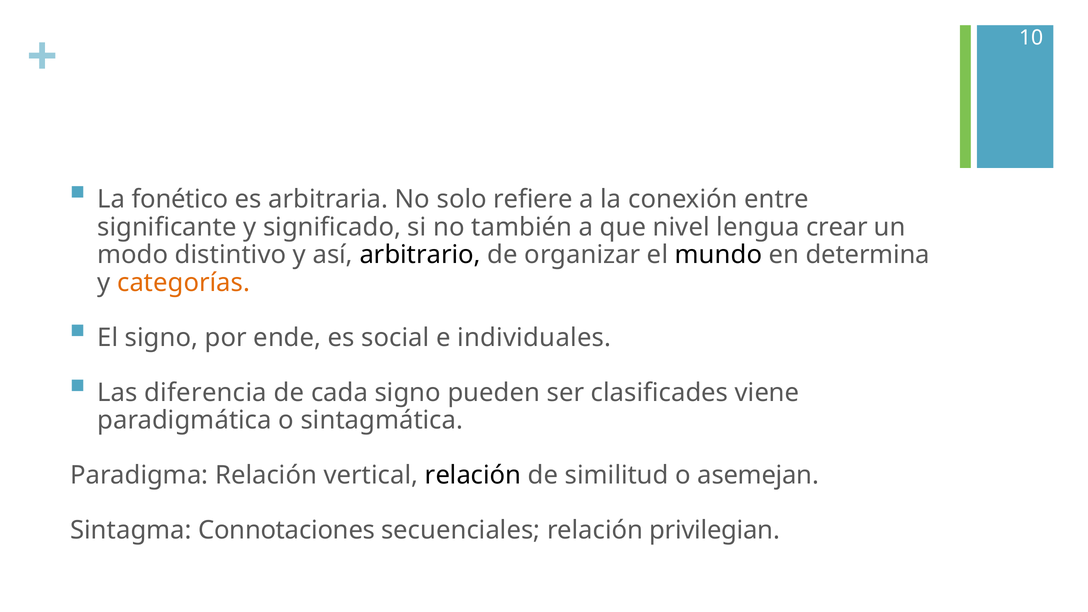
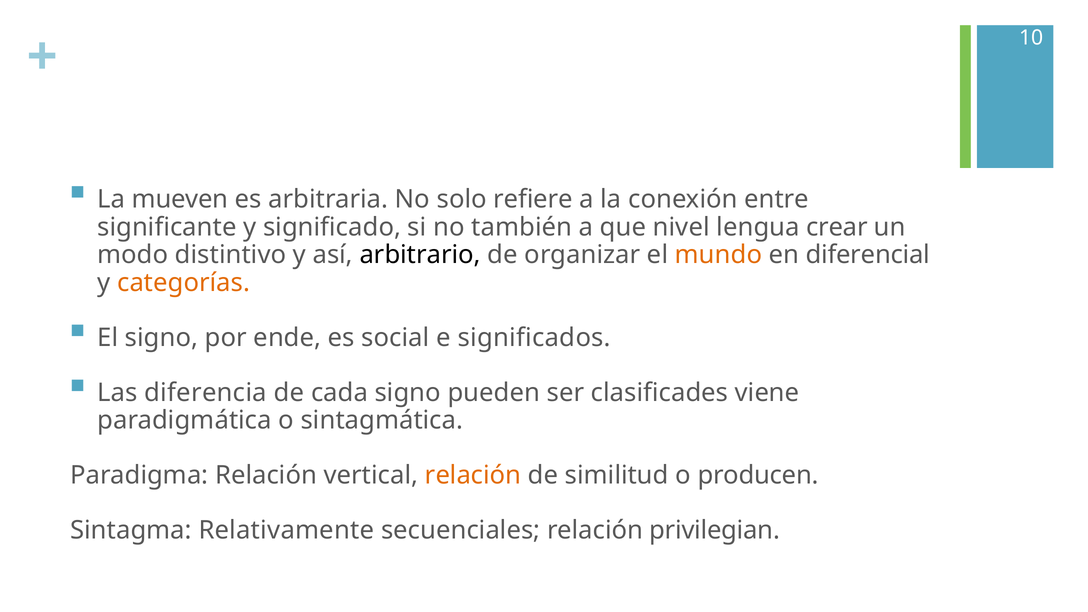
fonético: fonético -> mueven
mundo colour: black -> orange
determina: determina -> diferencial
individuales: individuales -> significados
relación at (473, 475) colour: black -> orange
asemejan: asemejan -> producen
Connotaciones: Connotaciones -> Relativamente
